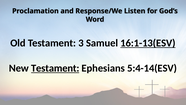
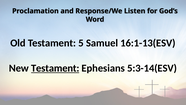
3: 3 -> 5
16:1-13(ESV underline: present -> none
5:4-14(ESV: 5:4-14(ESV -> 5:3-14(ESV
